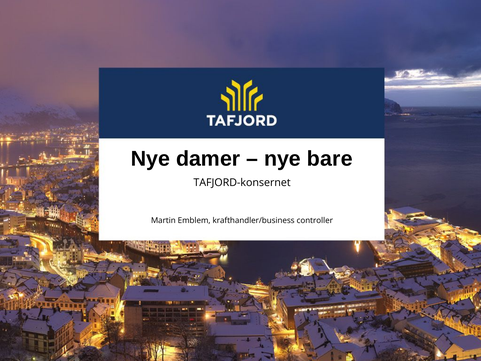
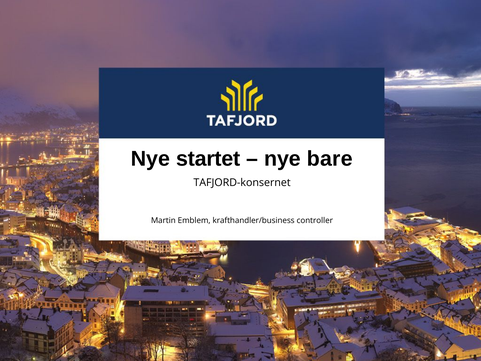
damer: damer -> startet
